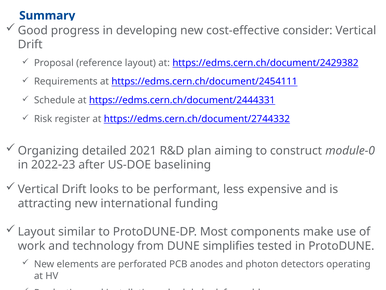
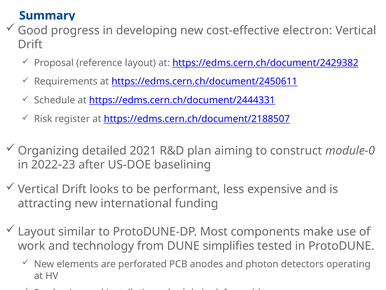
consider: consider -> electron
https://edms.cern.ch/document/2454111: https://edms.cern.ch/document/2454111 -> https://edms.cern.ch/document/2450611
https://edms.cern.ch/document/2744332: https://edms.cern.ch/document/2744332 -> https://edms.cern.ch/document/2188507
